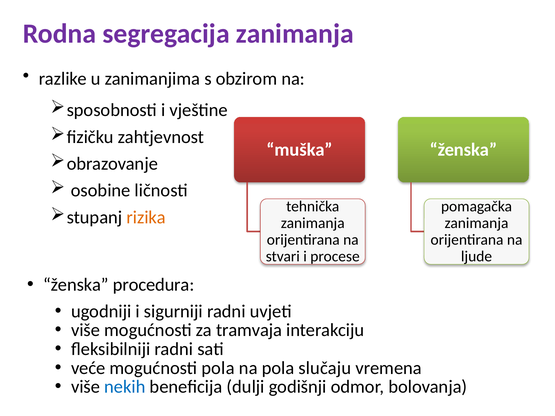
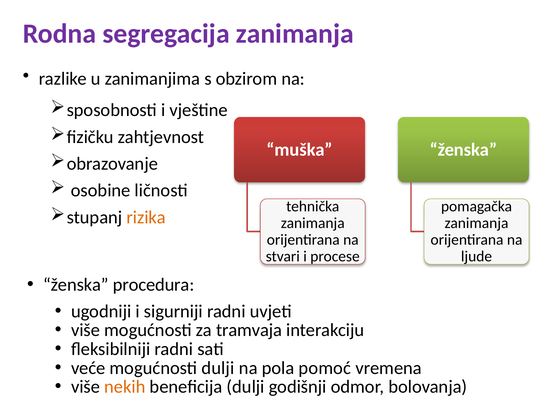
mogućnosti pola: pola -> dulji
slučaju: slučaju -> pomoć
nekih colour: blue -> orange
